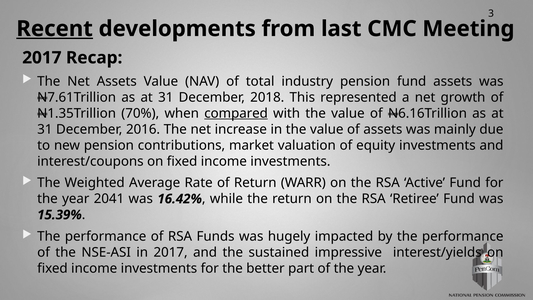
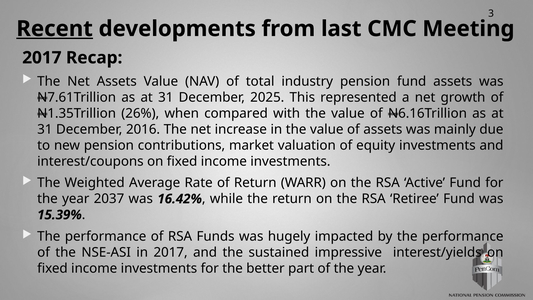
2018: 2018 -> 2025
70%: 70% -> 26%
compared underline: present -> none
2041: 2041 -> 2037
